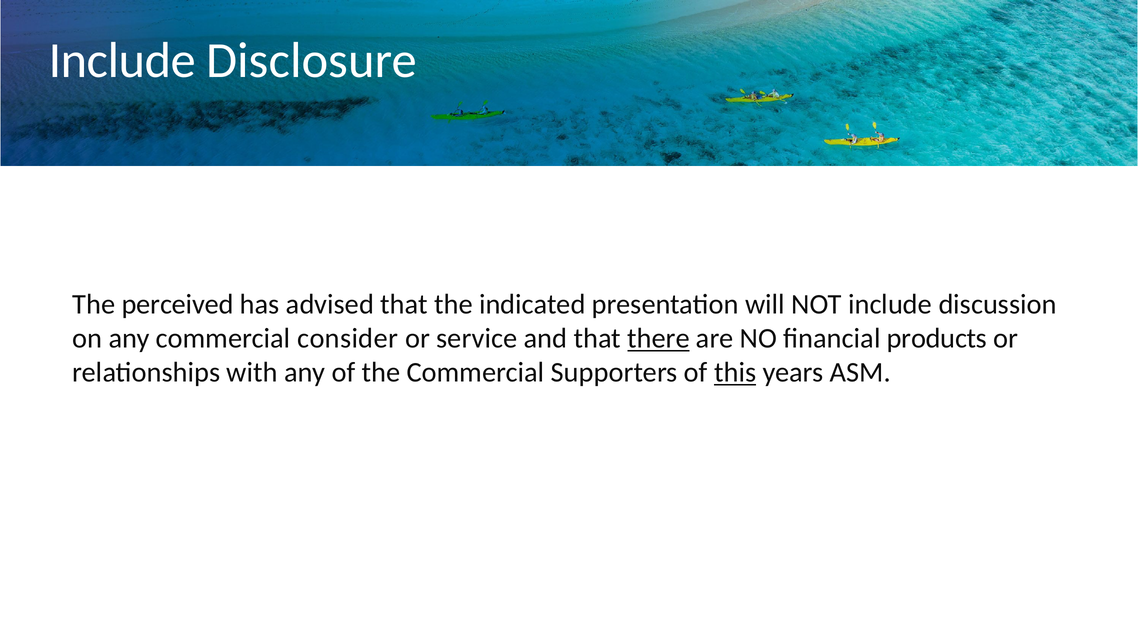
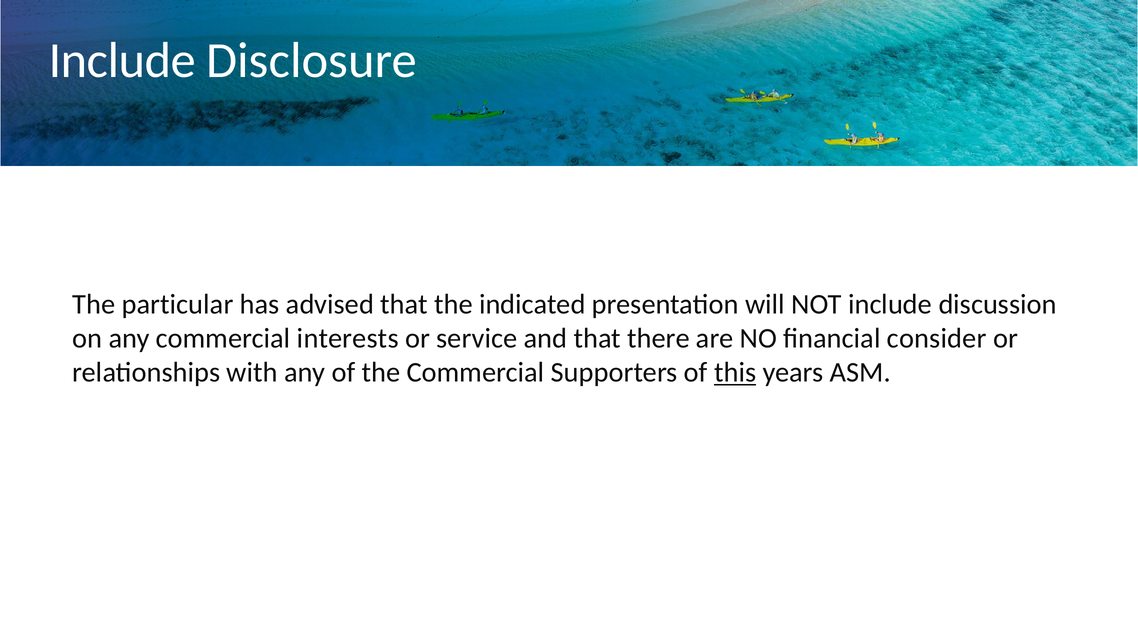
perceived: perceived -> particular
consider: consider -> interests
there underline: present -> none
products: products -> consider
